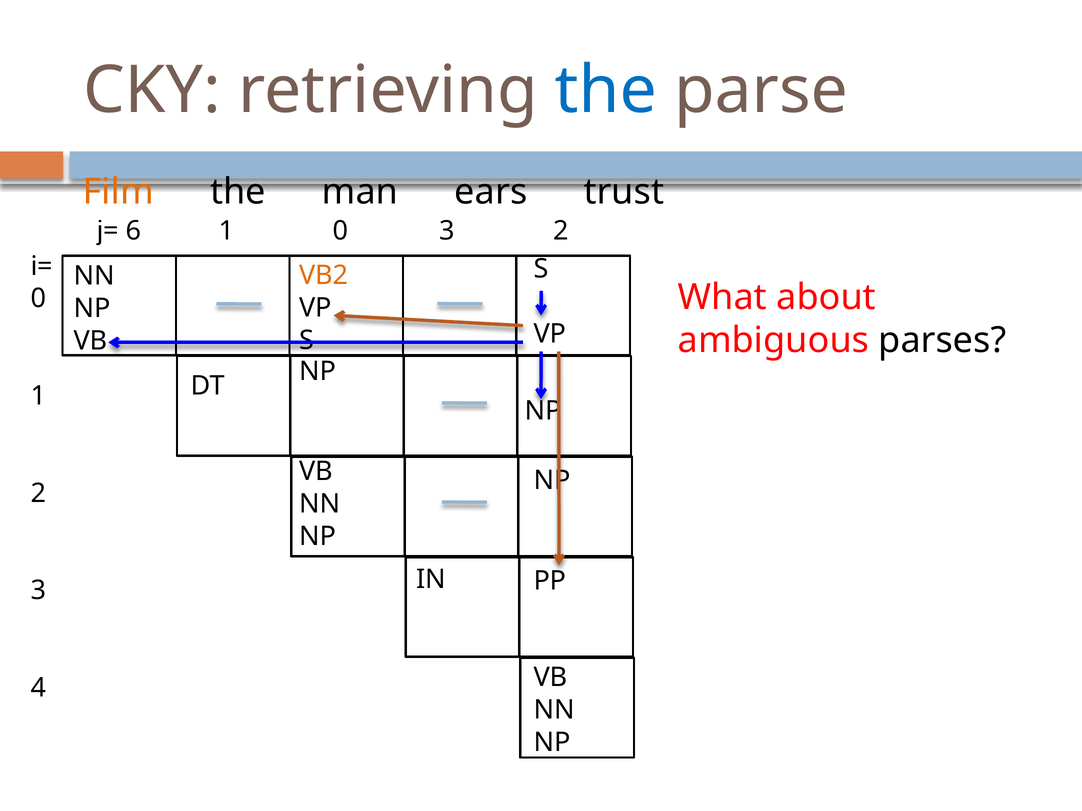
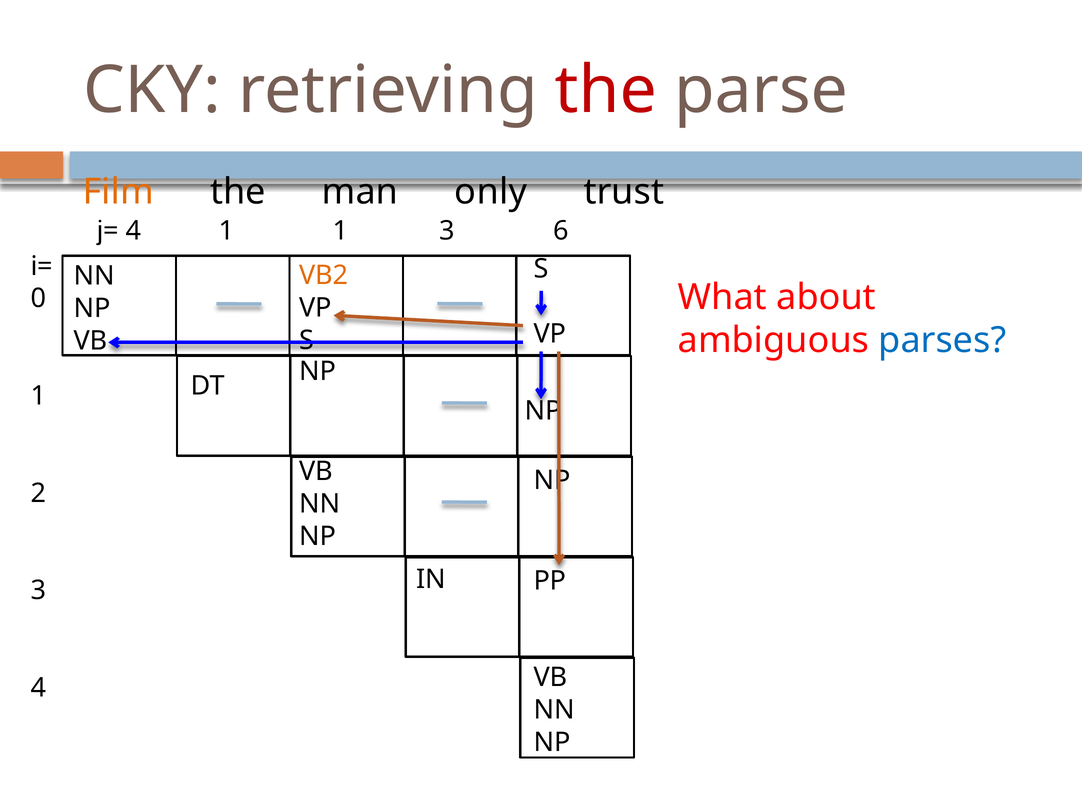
the at (606, 90) colour: blue -> red
ears: ears -> only
6 at (134, 231): 6 -> 4
1 0: 0 -> 1
3 2: 2 -> 6
parses colour: black -> blue
